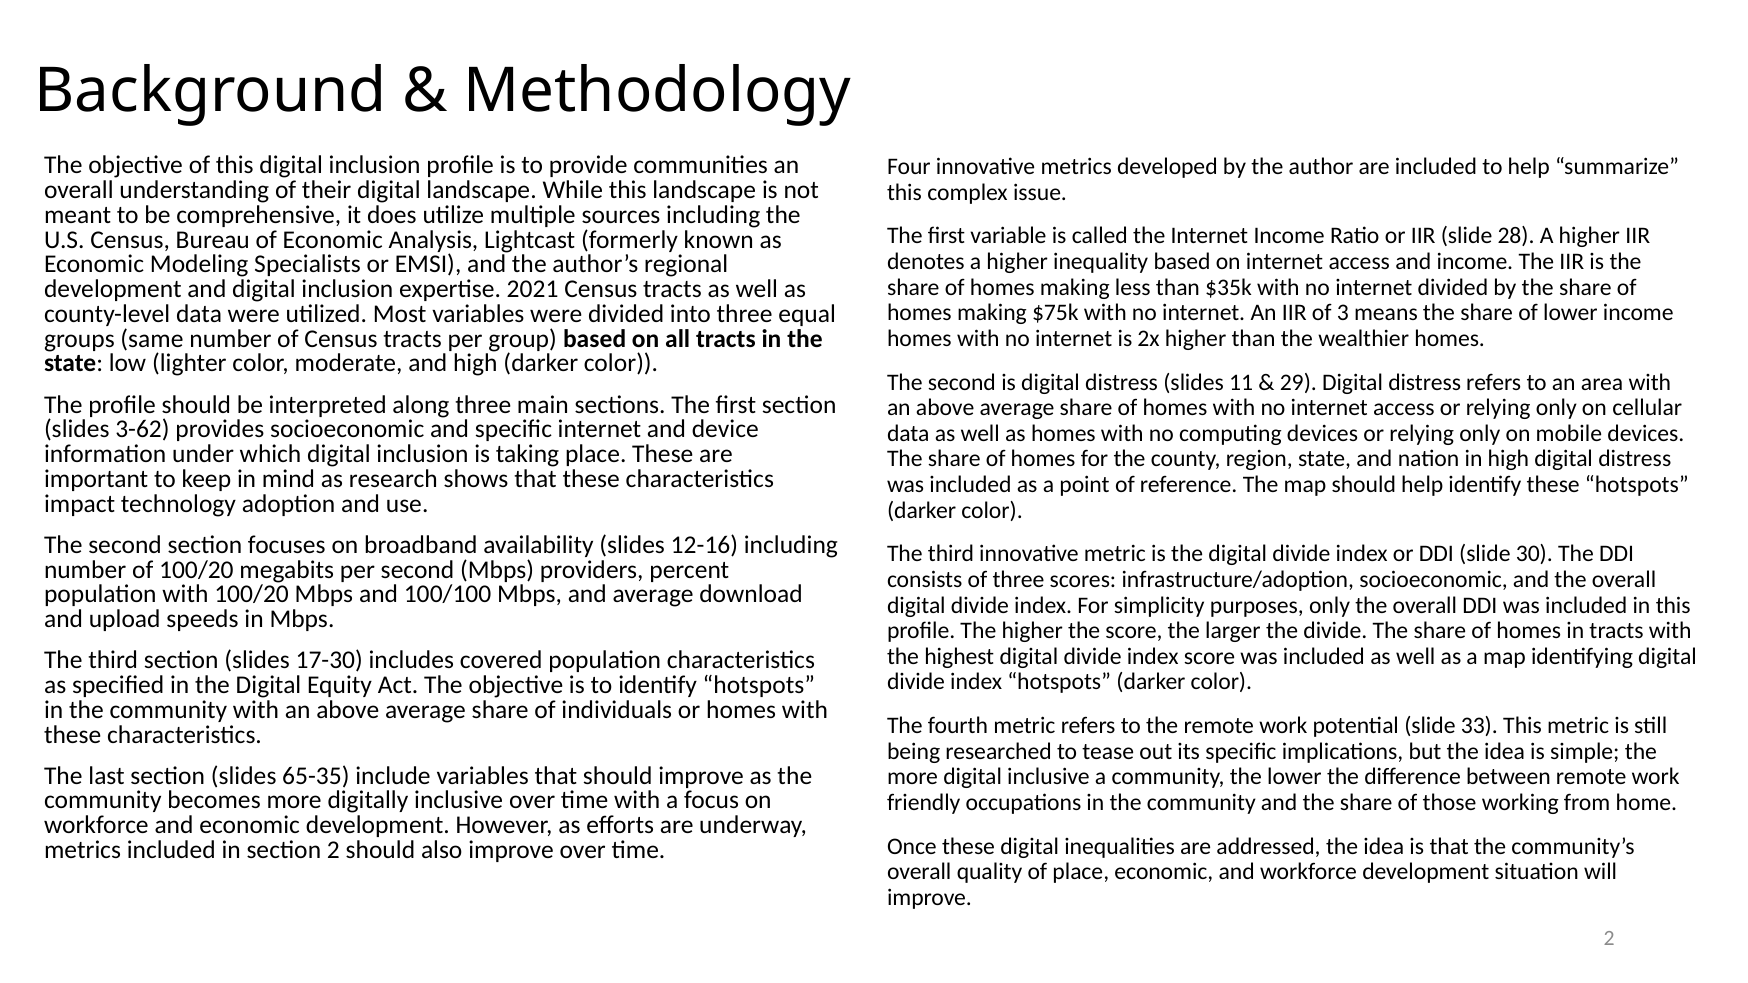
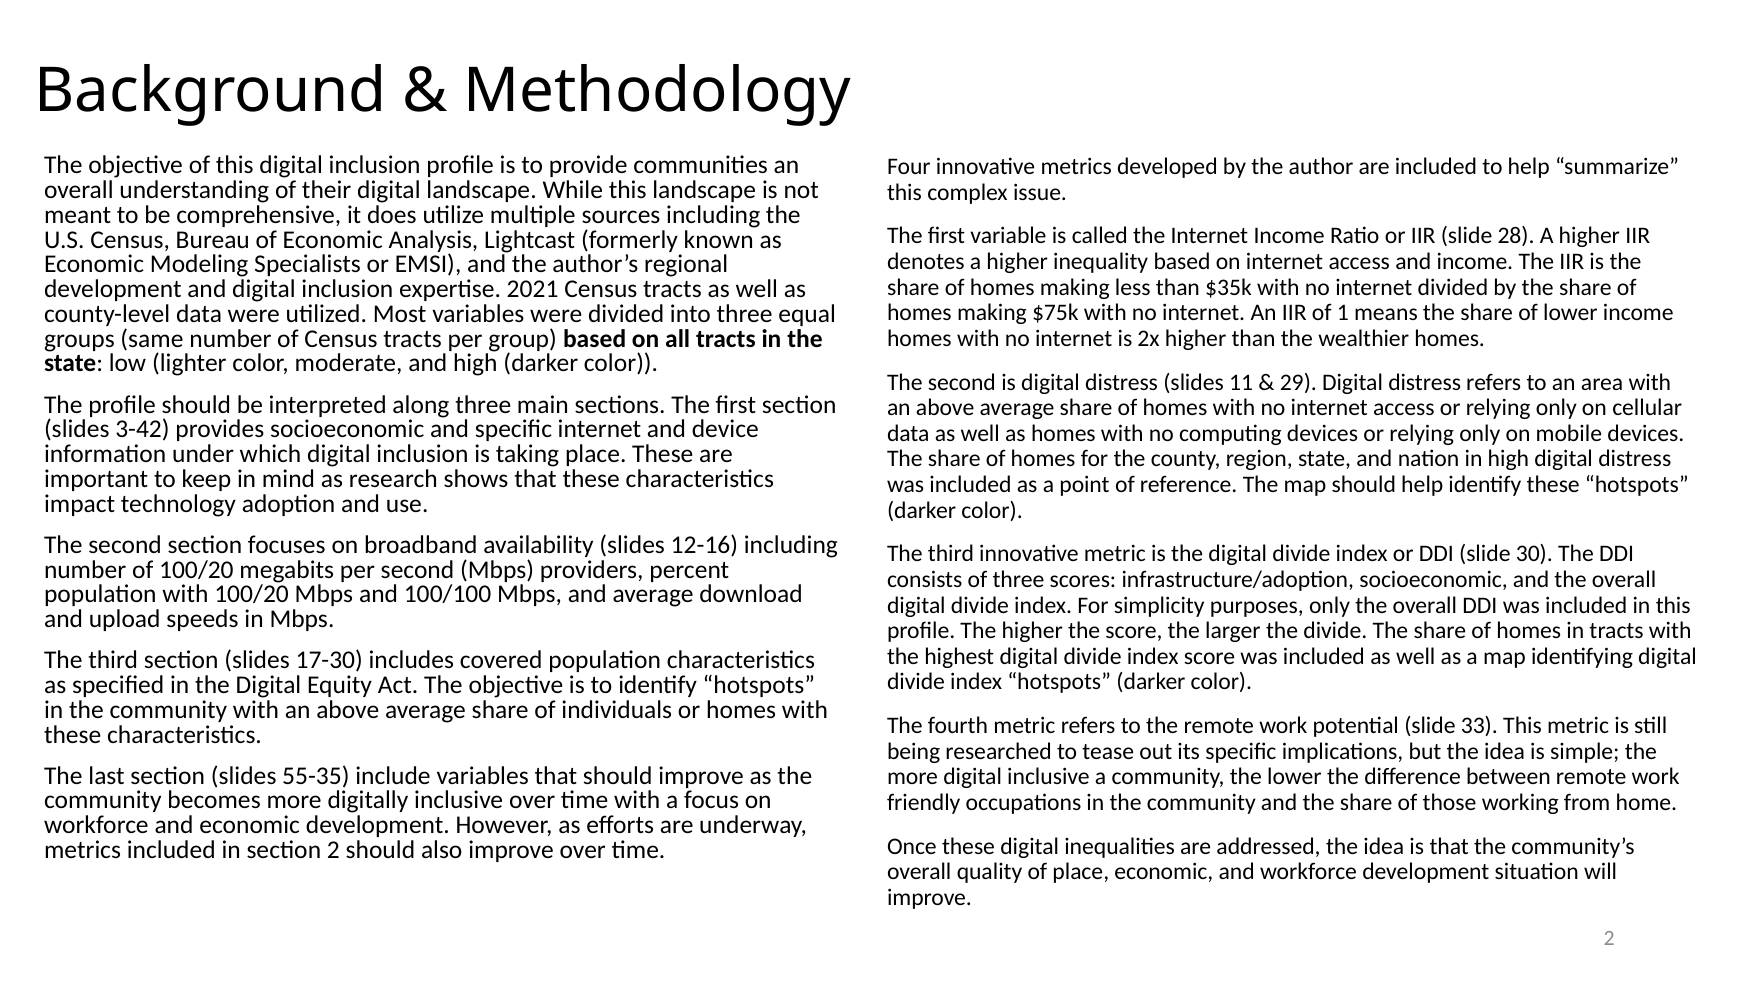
3: 3 -> 1
3-62: 3-62 -> 3-42
65-35: 65-35 -> 55-35
